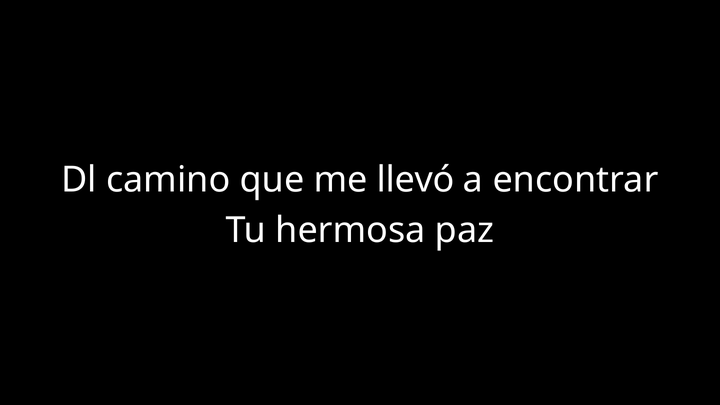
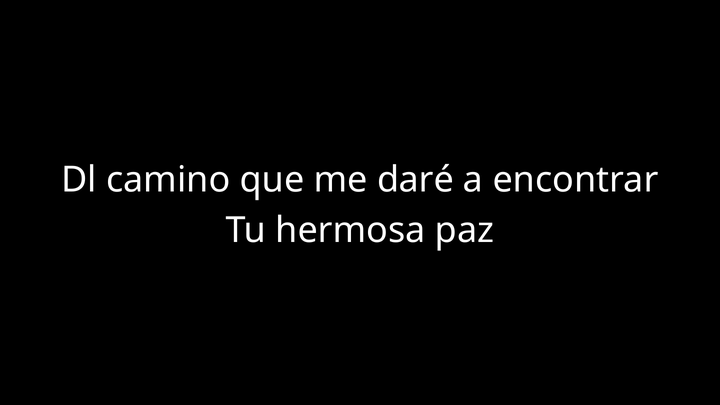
llevó: llevó -> daré
